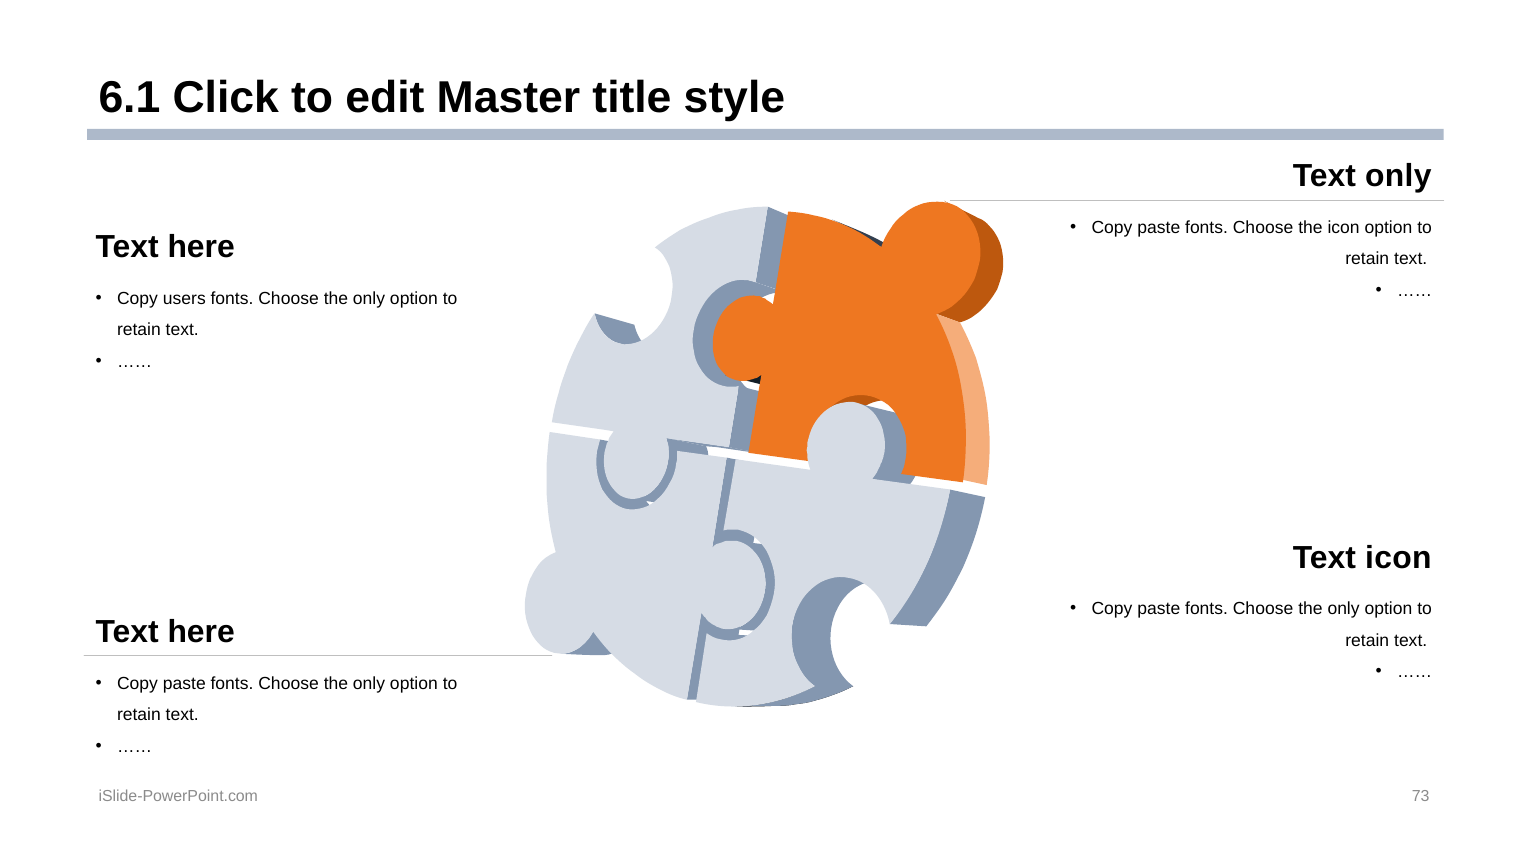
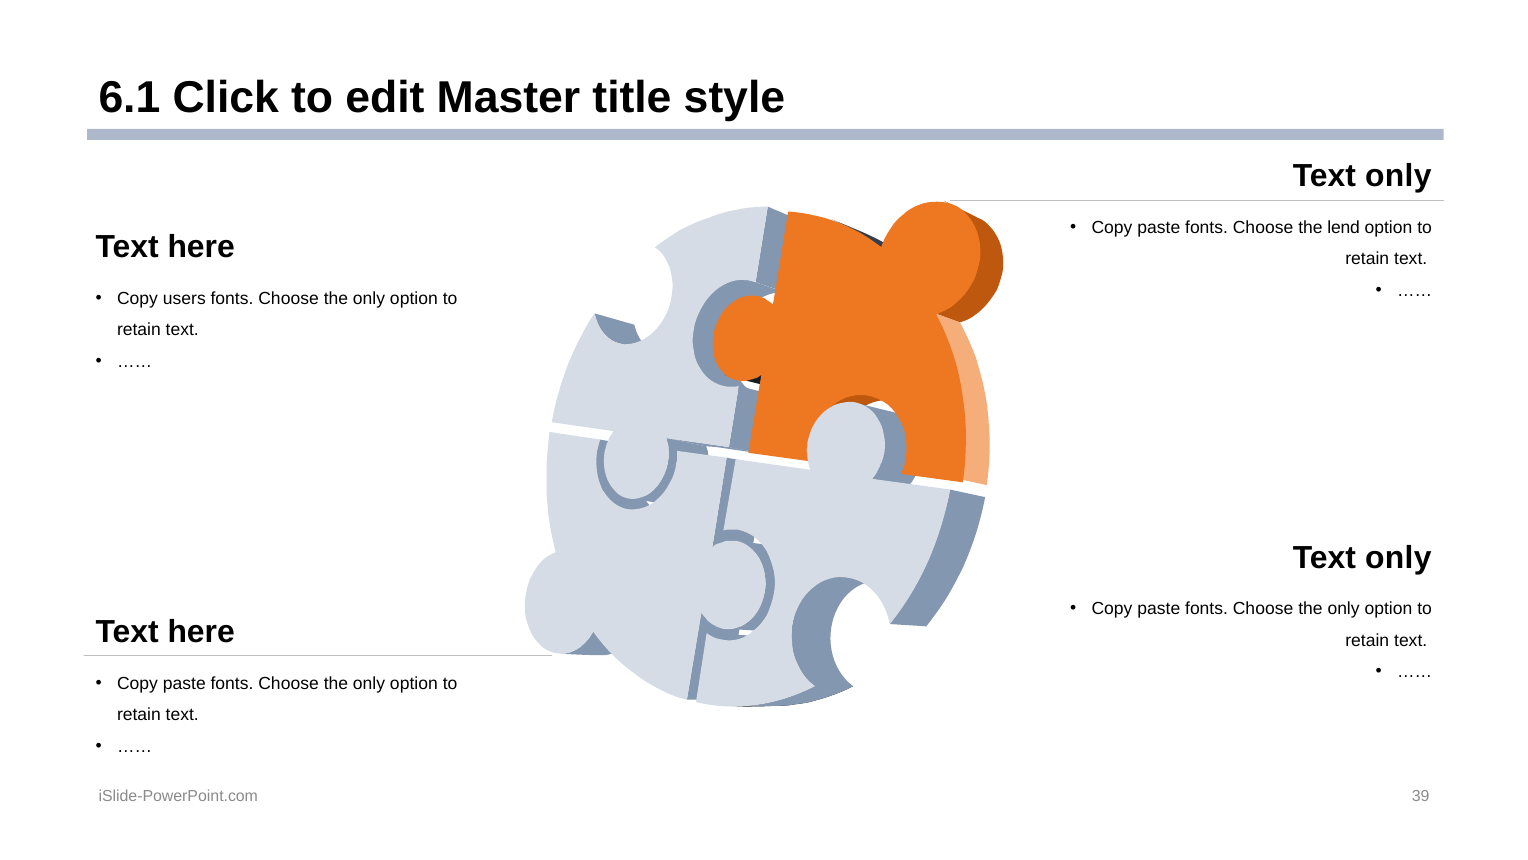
the icon: icon -> lend
icon at (1398, 558): icon -> only
73: 73 -> 39
